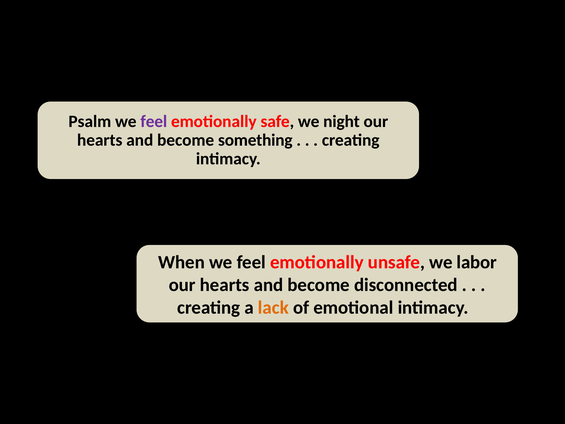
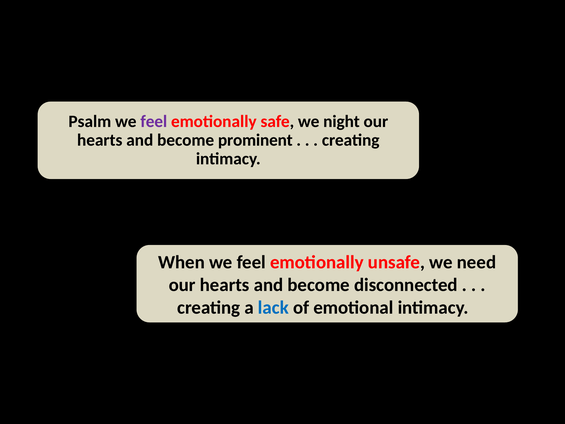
something: something -> prominent
labor: labor -> need
lack colour: orange -> blue
